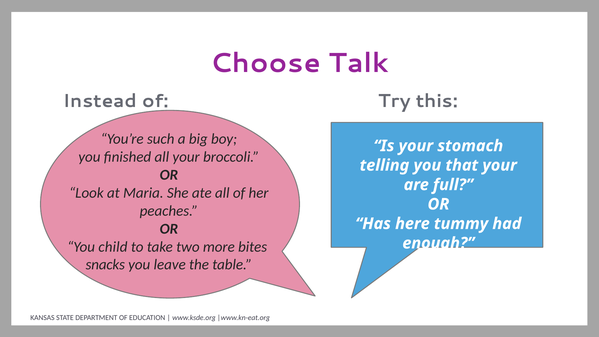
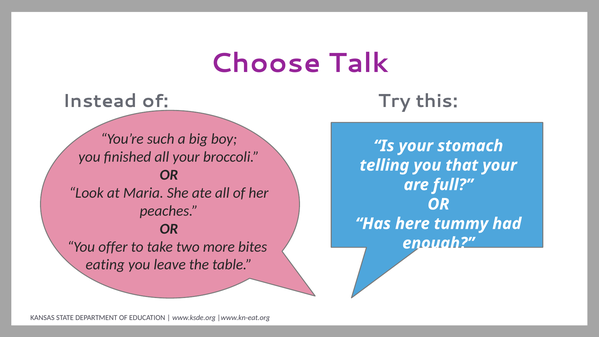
child: child -> offer
snacks: snacks -> eating
